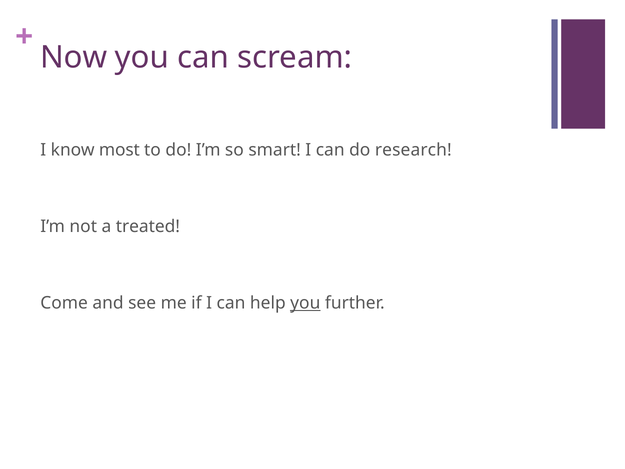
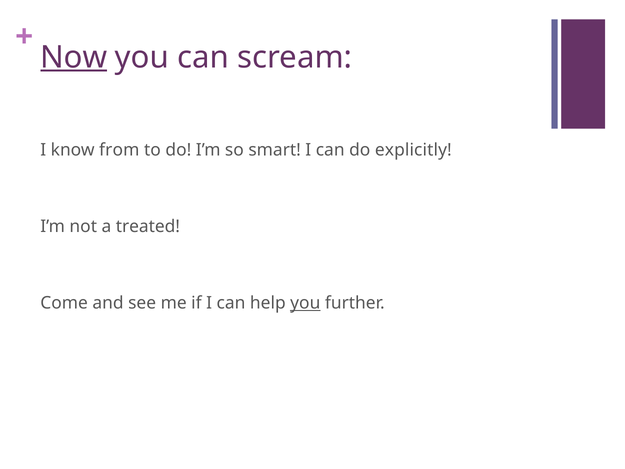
Now underline: none -> present
most: most -> from
research: research -> explicitly
